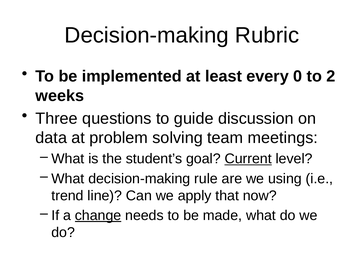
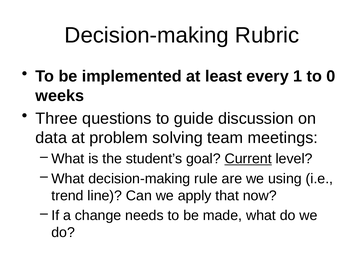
0: 0 -> 1
2: 2 -> 0
change underline: present -> none
